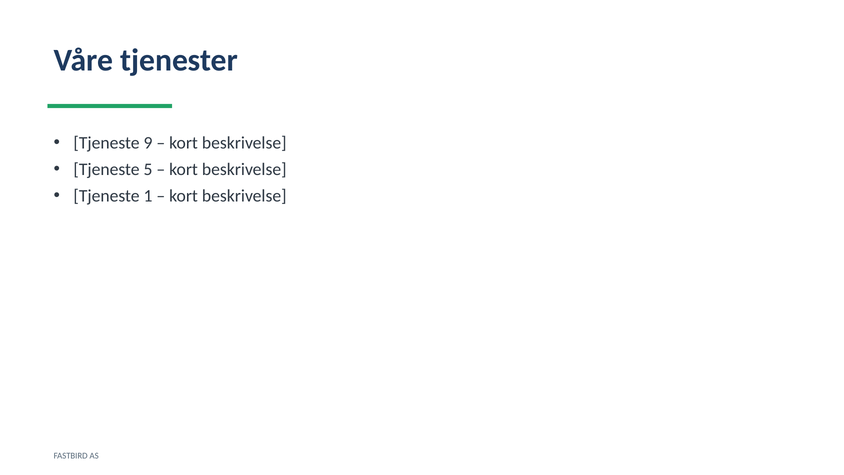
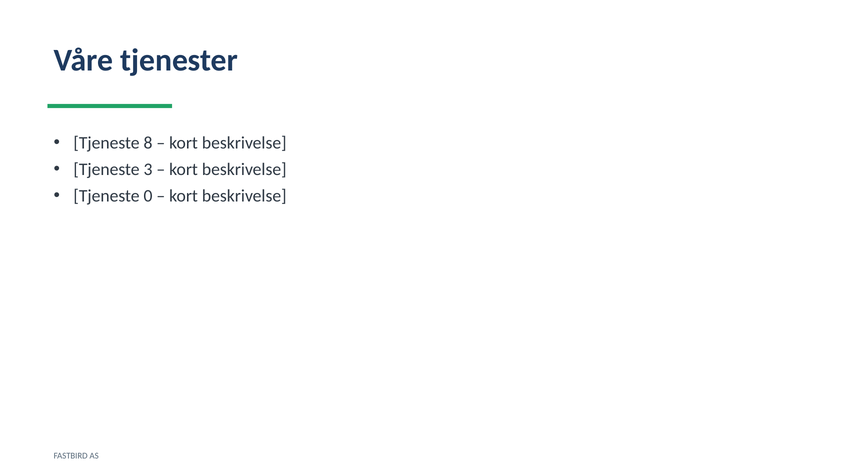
9: 9 -> 8
5: 5 -> 3
1: 1 -> 0
